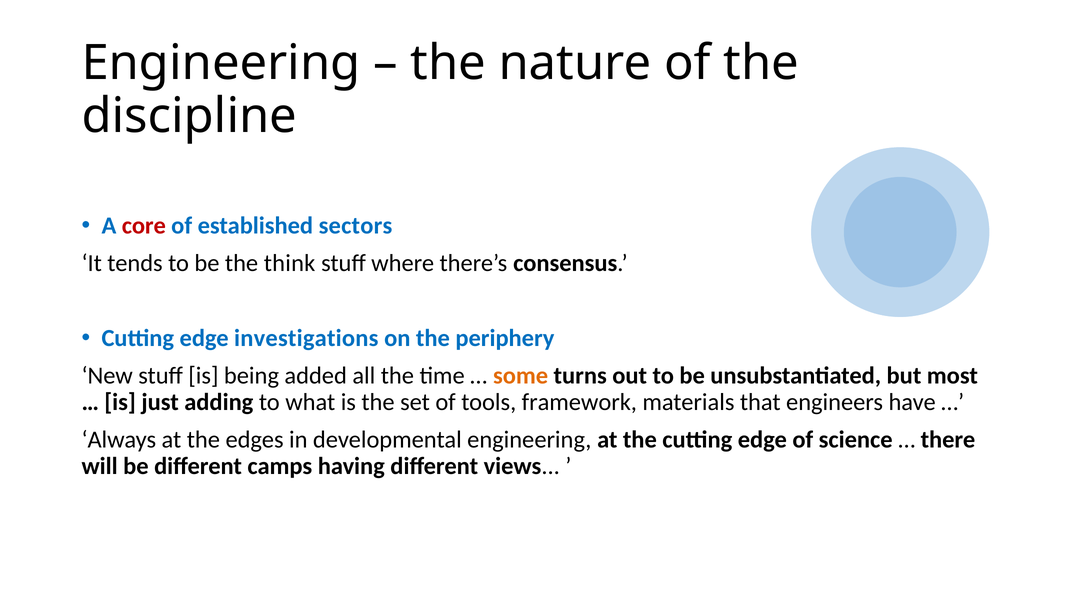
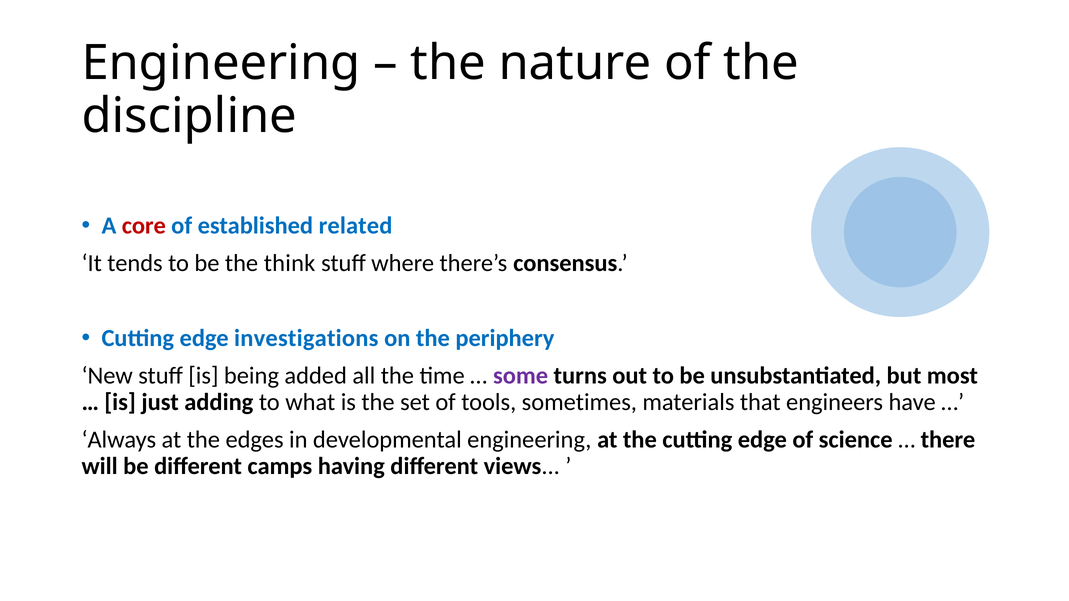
sectors: sectors -> related
some colour: orange -> purple
framework: framework -> sometimes
